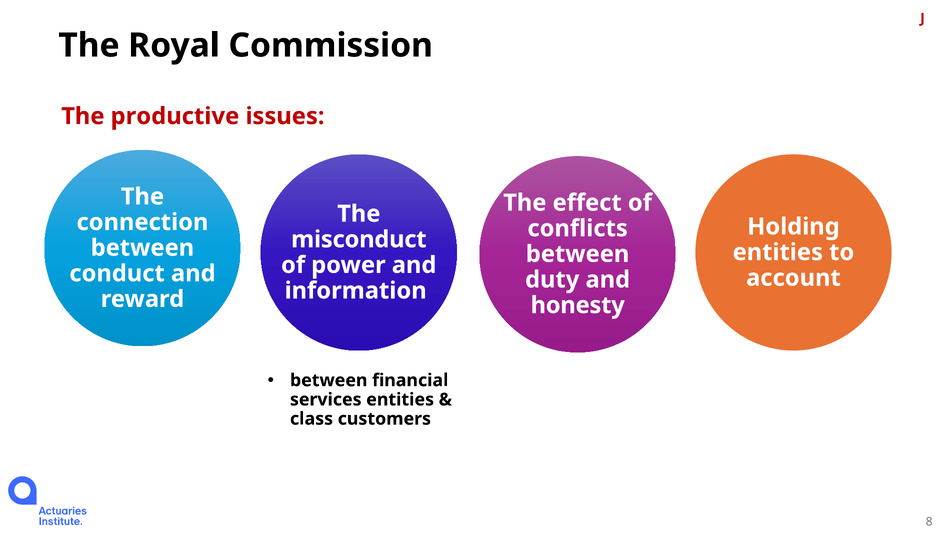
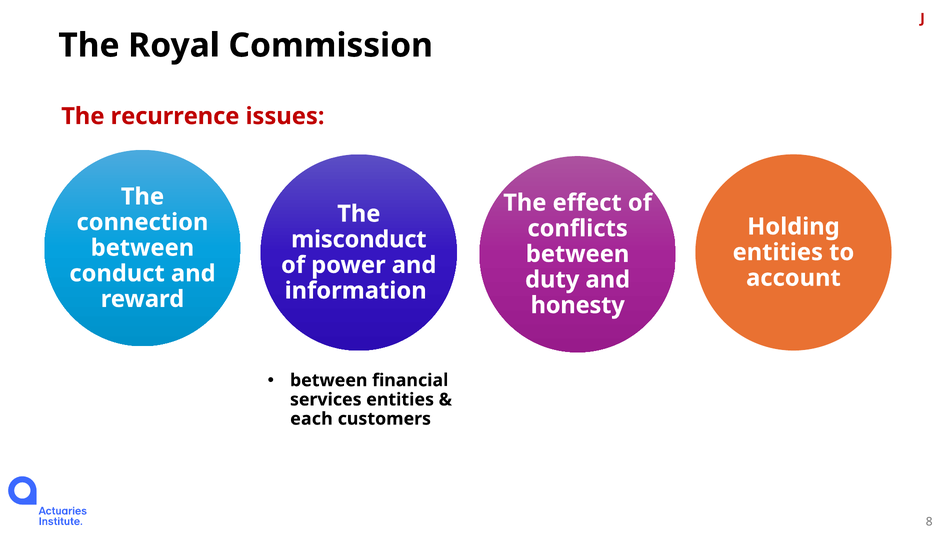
productive: productive -> recurrence
class: class -> each
